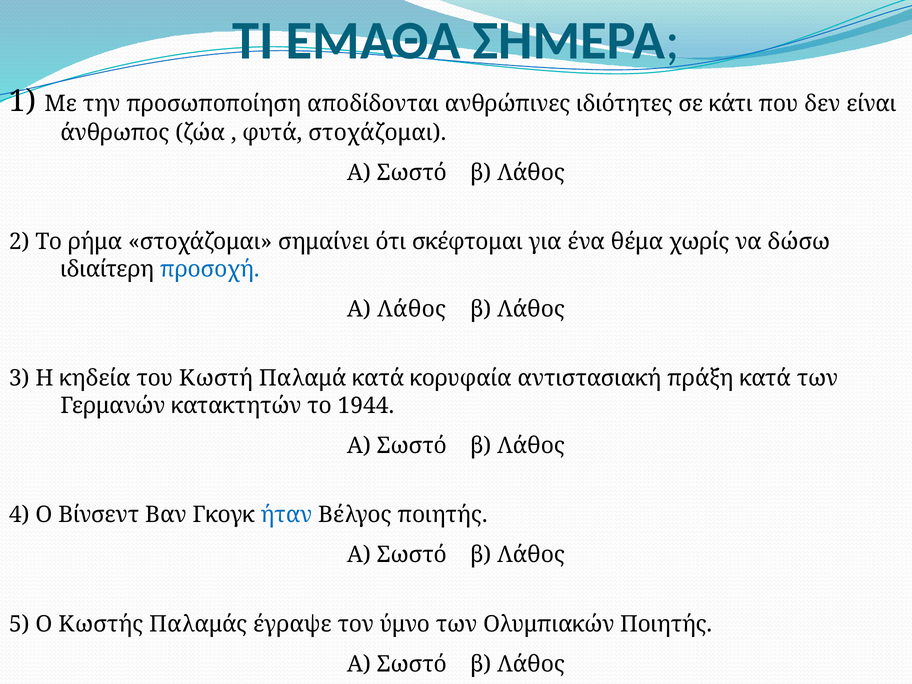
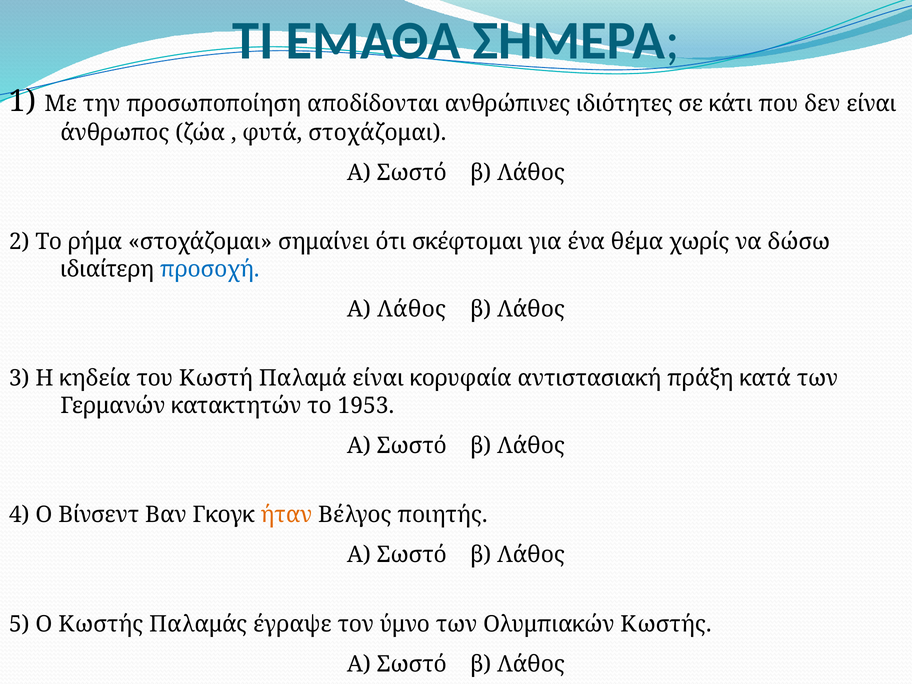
Παλαμά κατά: κατά -> είναι
1944: 1944 -> 1953
ήταν colour: blue -> orange
Ολυμπιακών Ποιητής: Ποιητής -> Κωστής
